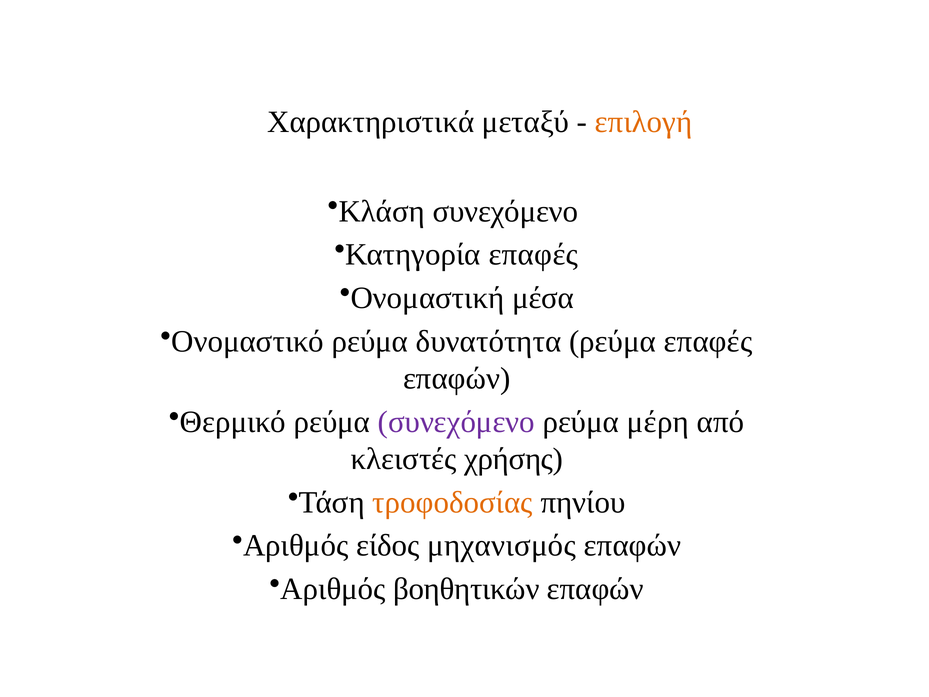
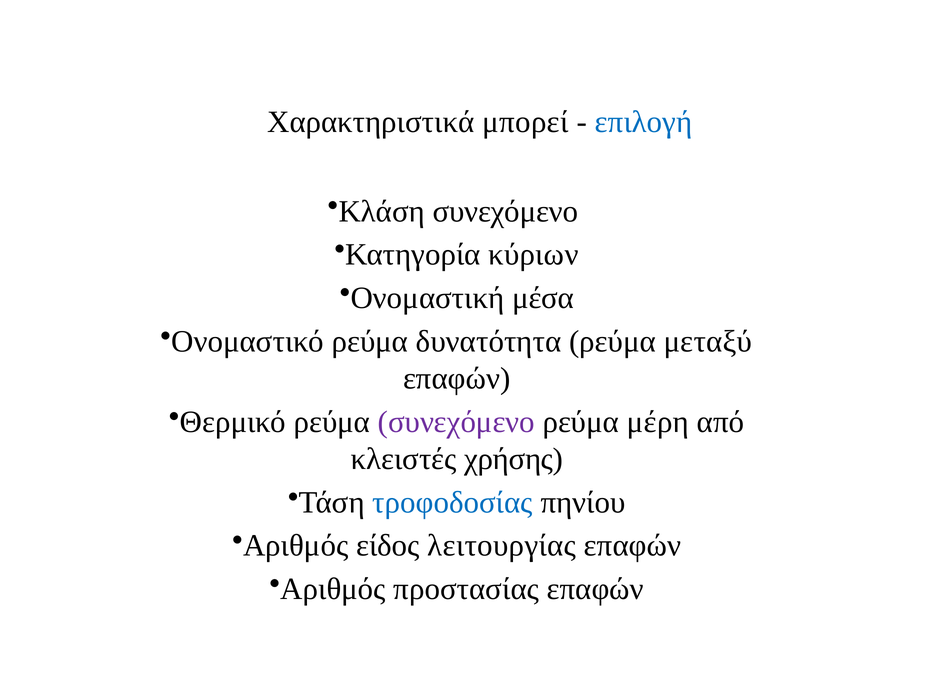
μεταξύ: μεταξύ -> μπορεί
επιλογή colour: orange -> blue
Κατηγορία επαφές: επαφές -> κύριων
ρεύμα επαφές: επαφές -> μεταξύ
τροφοδοσίας colour: orange -> blue
μηχανισμός: μηχανισμός -> λειτουργίας
βοηθητικών: βοηθητικών -> προστασίας
